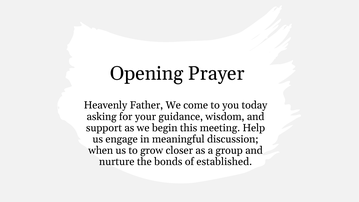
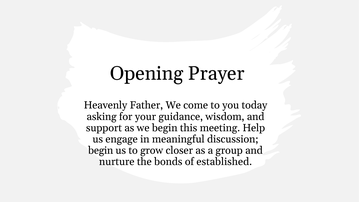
when at (101, 150): when -> begin
